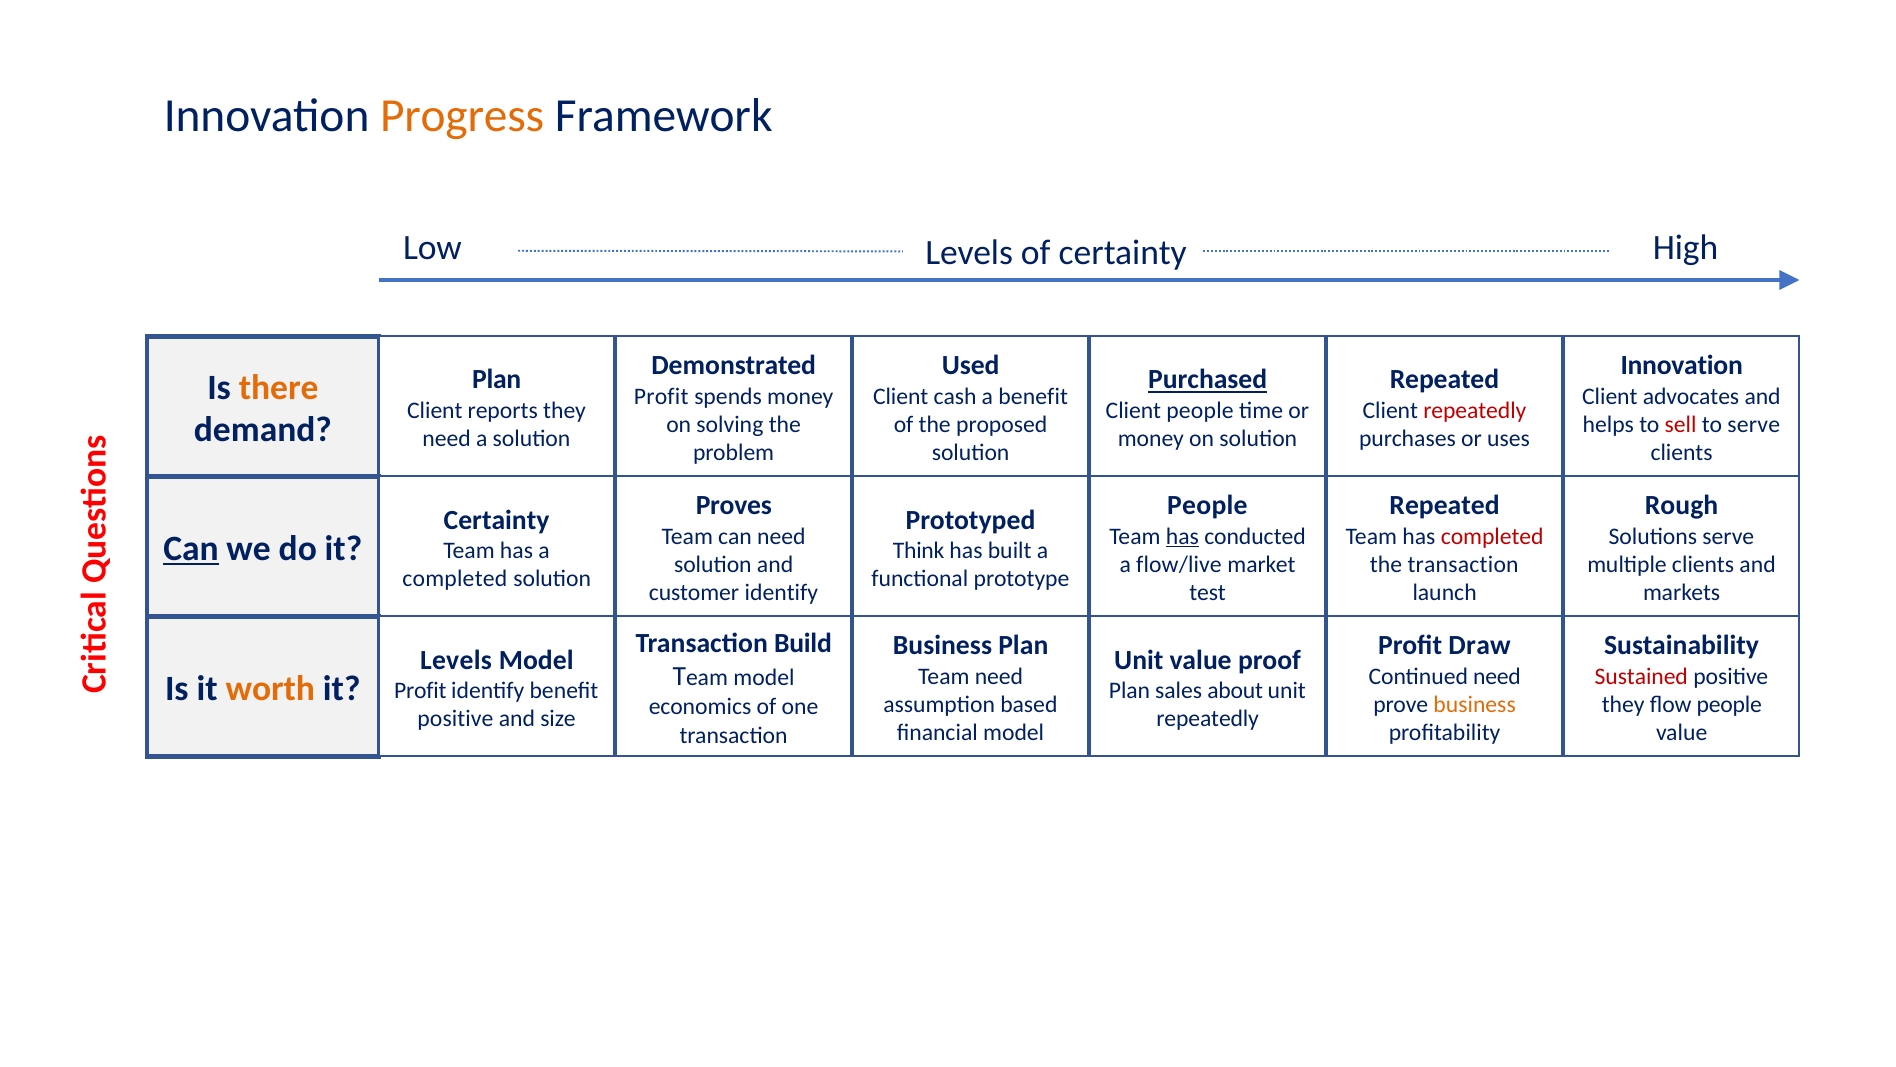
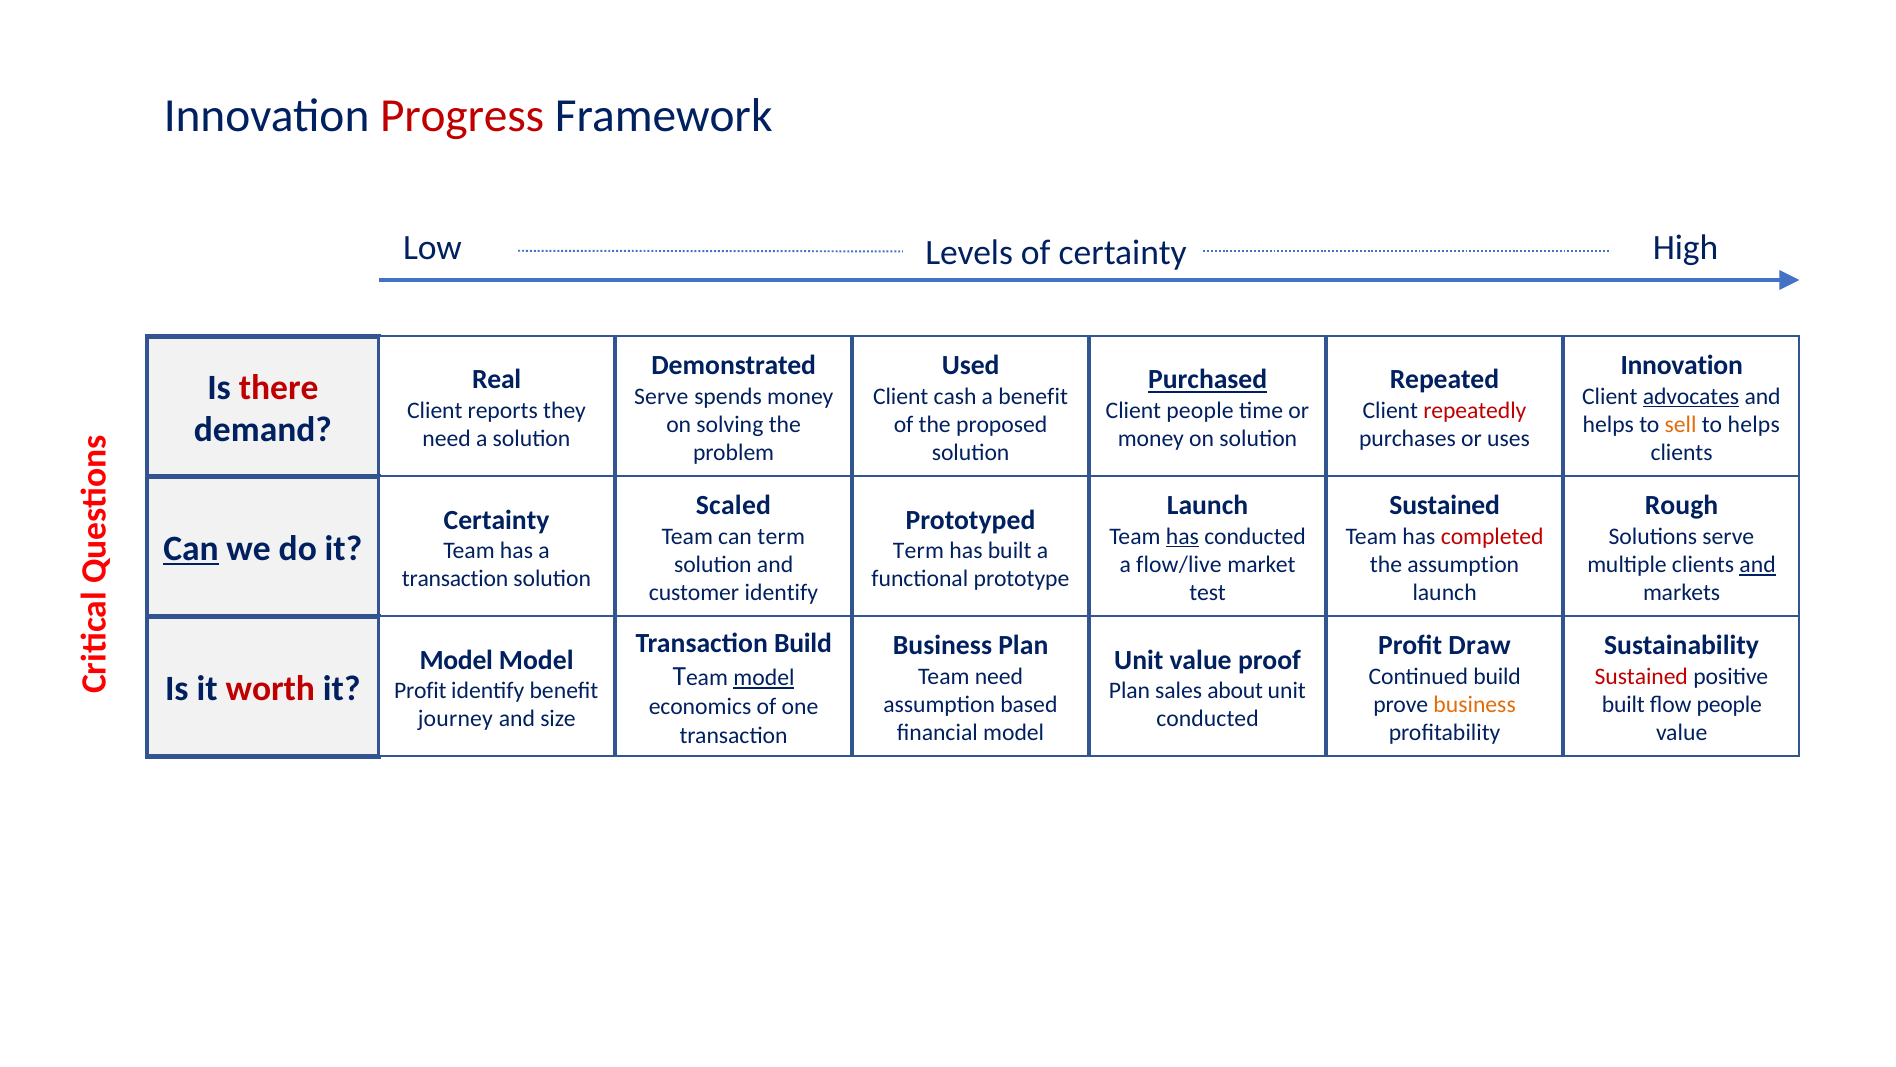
Progress colour: orange -> red
Plan at (497, 380): Plan -> Real
there colour: orange -> red
Profit at (661, 396): Profit -> Serve
advocates underline: none -> present
sell colour: red -> orange
to serve: serve -> helps
Proves: Proves -> Scaled
People at (1207, 505): People -> Launch
Repeated at (1445, 505): Repeated -> Sustained
can need: need -> term
Think at (919, 550): Think -> Term
the transaction: transaction -> assumption
and at (1758, 564) underline: none -> present
completed at (455, 579): completed -> transaction
Levels at (456, 660): Levels -> Model
model at (764, 678) underline: none -> present
Continued need: need -> build
worth colour: orange -> red
they at (1623, 704): they -> built
positive at (455, 719): positive -> journey
repeatedly at (1208, 719): repeatedly -> conducted
